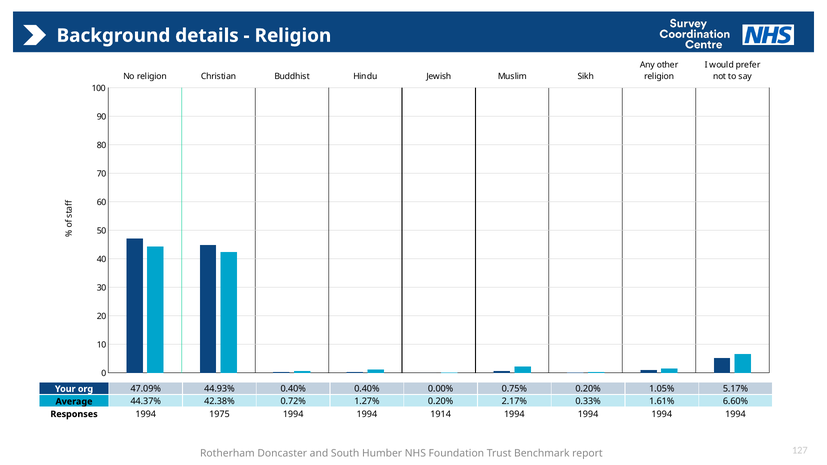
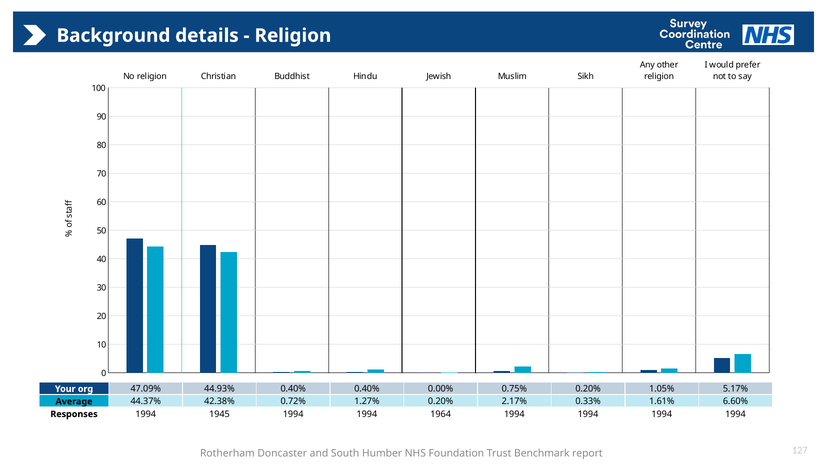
1975: 1975 -> 1945
1914: 1914 -> 1964
